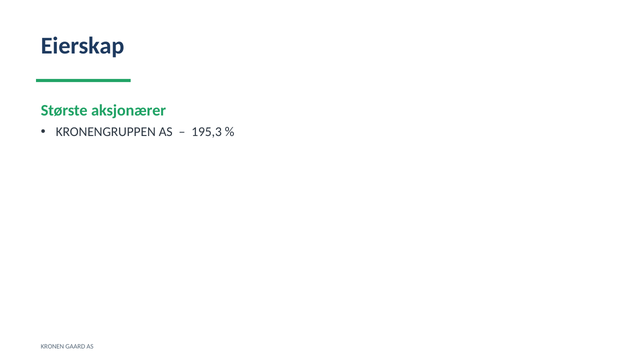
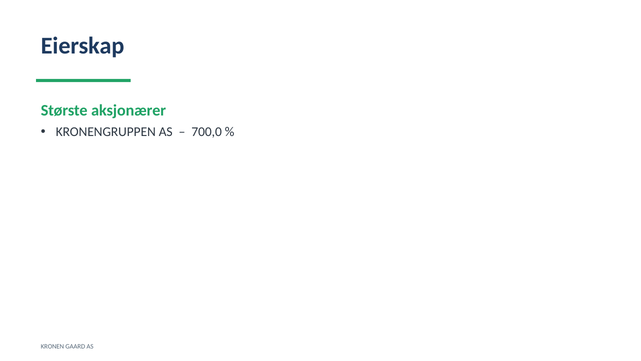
195,3: 195,3 -> 700,0
